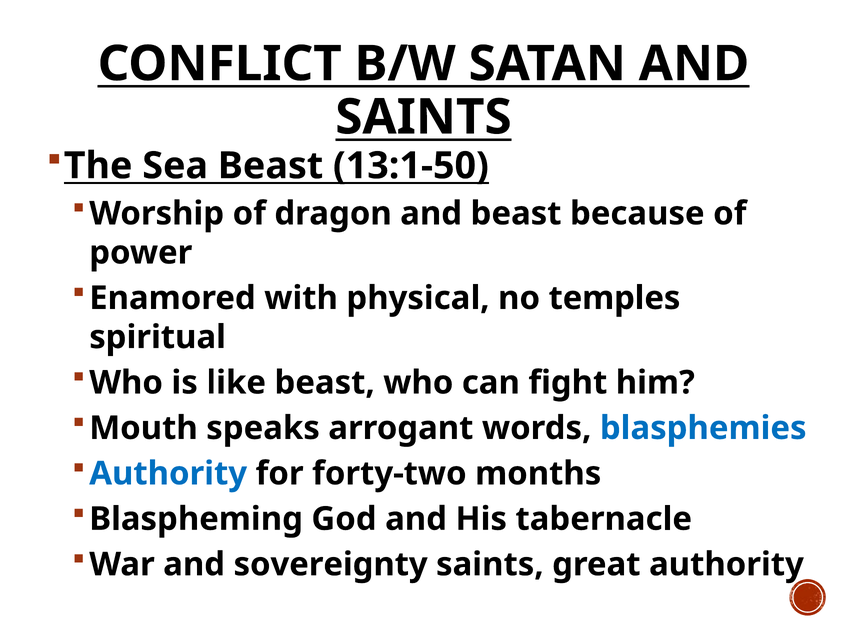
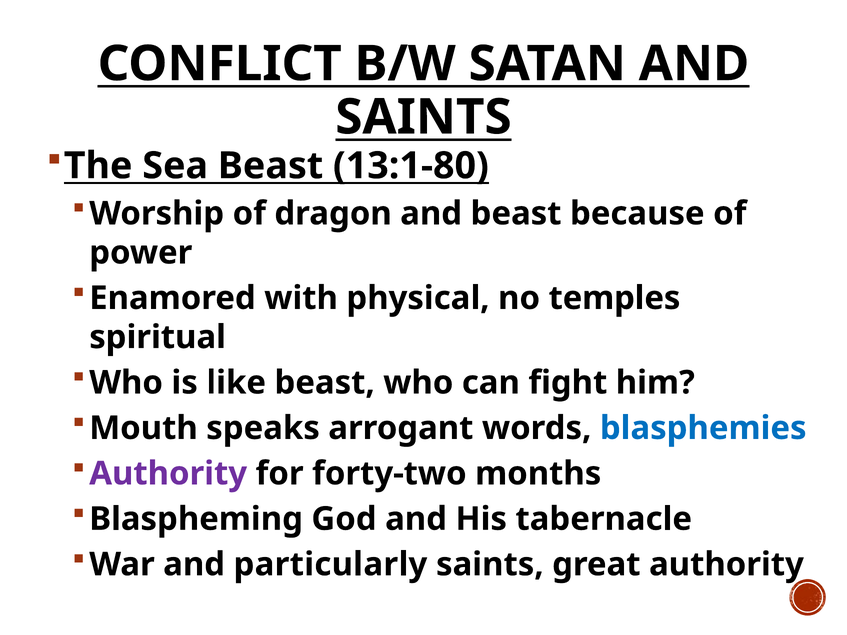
13:1-50: 13:1-50 -> 13:1-80
Authority at (168, 474) colour: blue -> purple
sovereignty: sovereignty -> particularly
